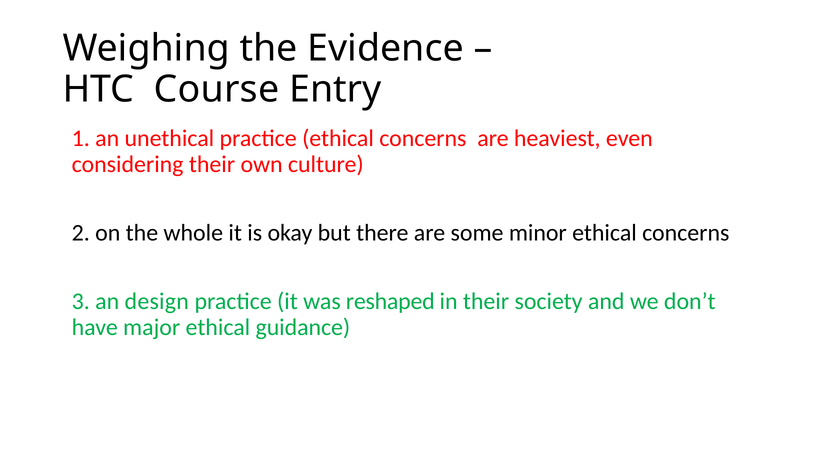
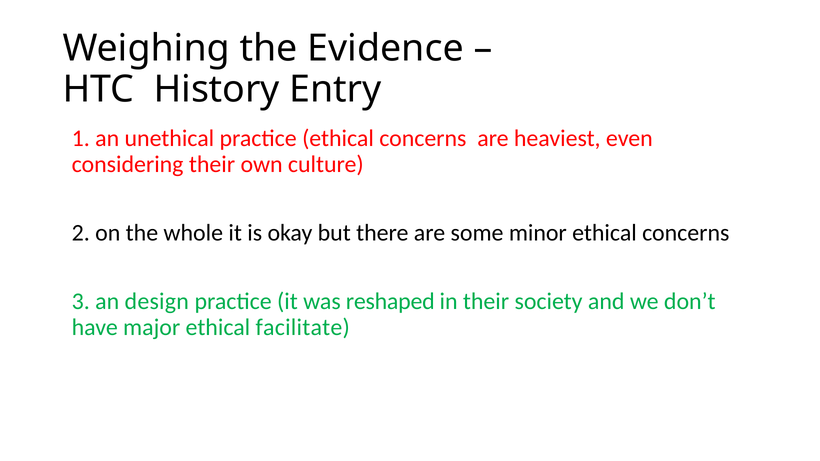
Course: Course -> History
guidance: guidance -> facilitate
